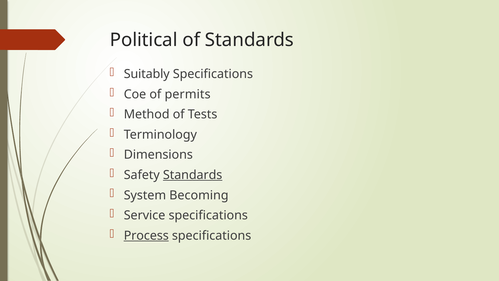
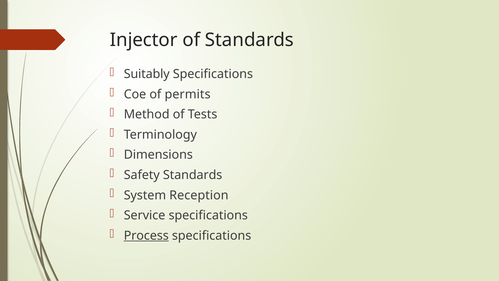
Political: Political -> Injector
Standards at (193, 175) underline: present -> none
Becoming: Becoming -> Reception
